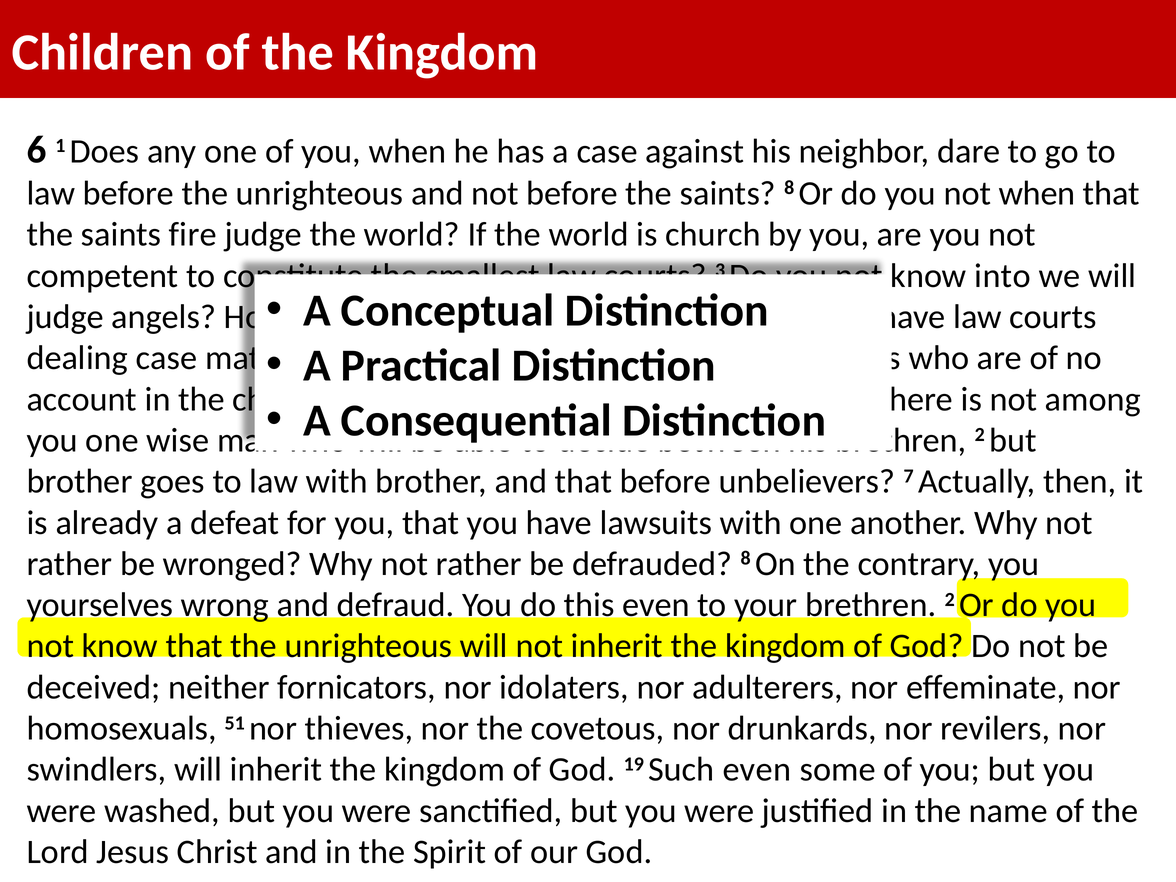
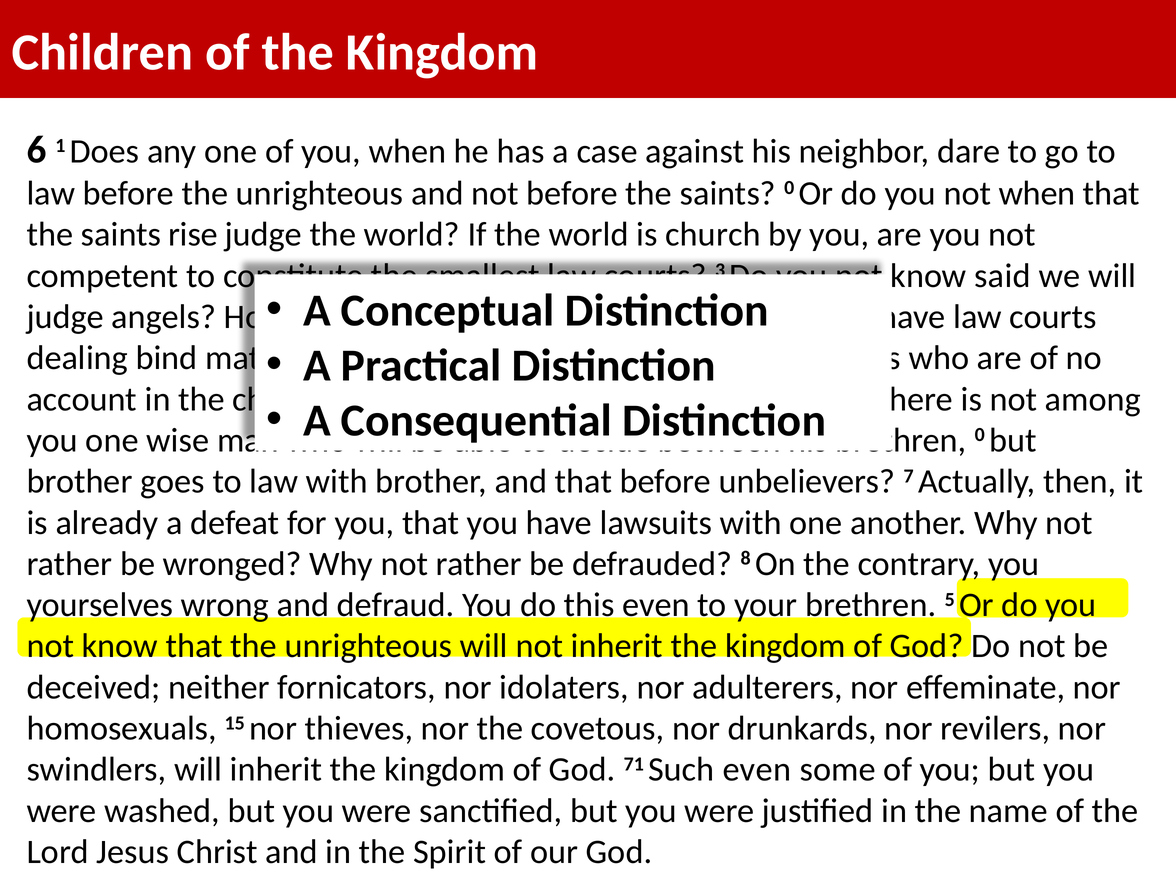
saints 8: 8 -> 0
fire: fire -> rise
into: into -> said
dealing case: case -> bind
2 at (980, 435): 2 -> 0
your brethren 2: 2 -> 5
51: 51 -> 15
19: 19 -> 71
